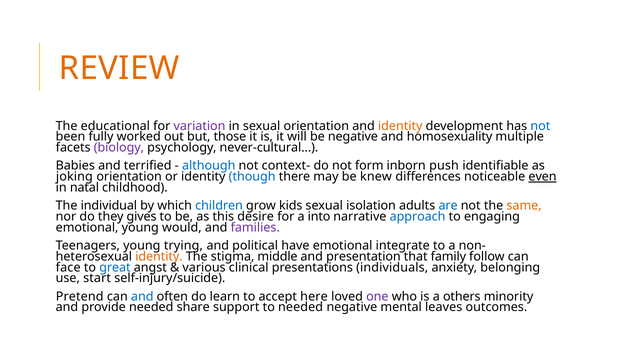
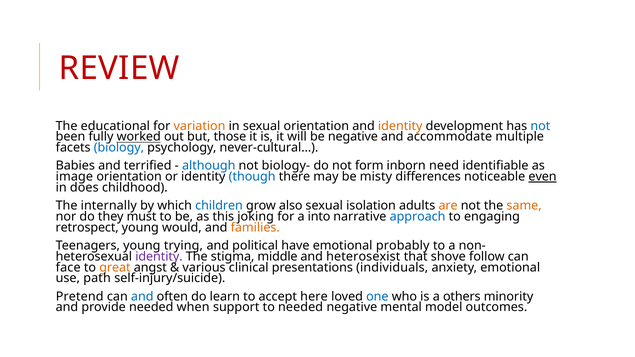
REVIEW colour: orange -> red
variation colour: purple -> orange
worked underline: none -> present
homosexuality: homosexuality -> accommodate
biology colour: purple -> blue
context-: context- -> biology-
push: push -> need
joking: joking -> image
knew: knew -> misty
natal: natal -> does
individual: individual -> internally
kids: kids -> also
are colour: blue -> orange
gives: gives -> must
desire: desire -> joking
emotional at (87, 228): emotional -> retrospect
families colour: purple -> orange
integrate: integrate -> probably
identity at (159, 257) colour: orange -> purple
presentation: presentation -> heterosexist
family: family -> shove
great colour: blue -> orange
anxiety belonging: belonging -> emotional
start: start -> path
one colour: purple -> blue
share: share -> when
leaves: leaves -> model
